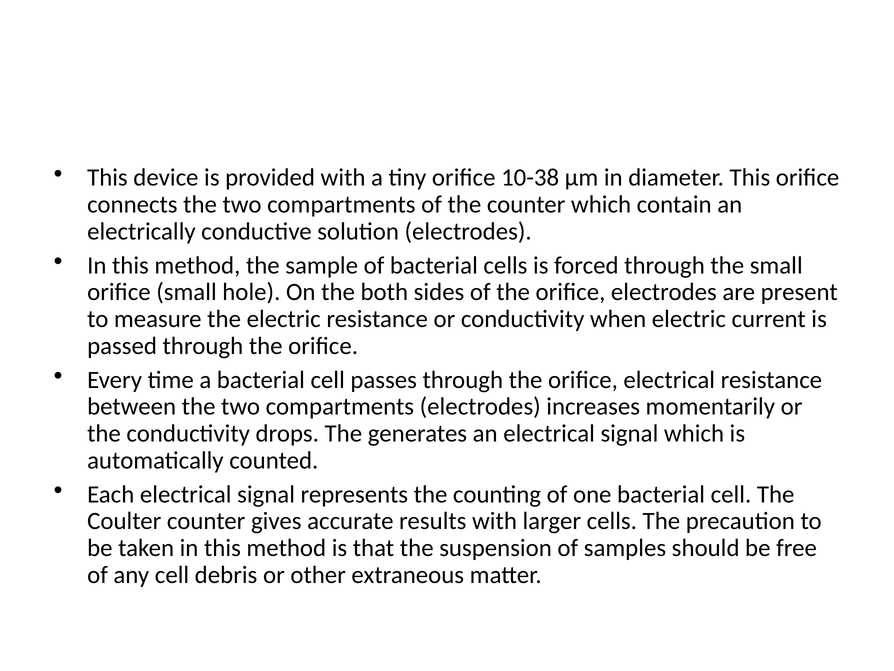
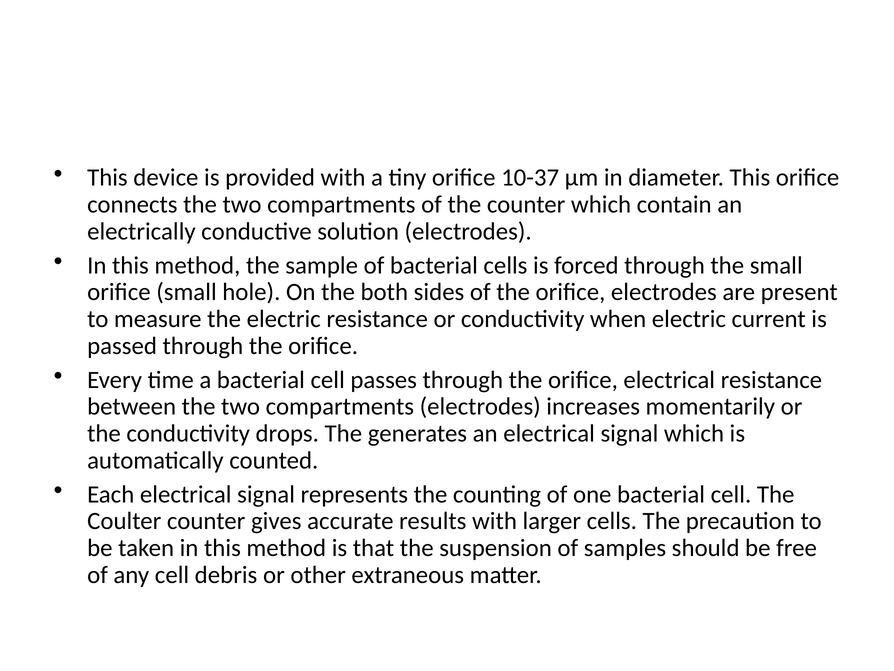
10-38: 10-38 -> 10-37
